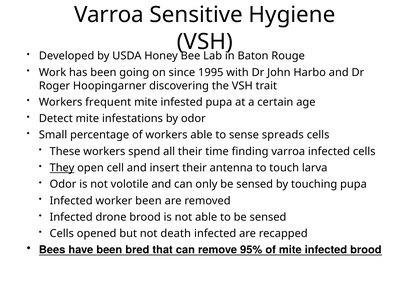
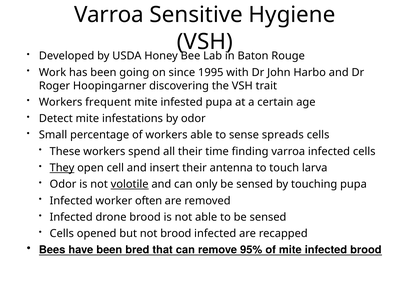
volotile underline: none -> present
worker been: been -> often
not death: death -> brood
